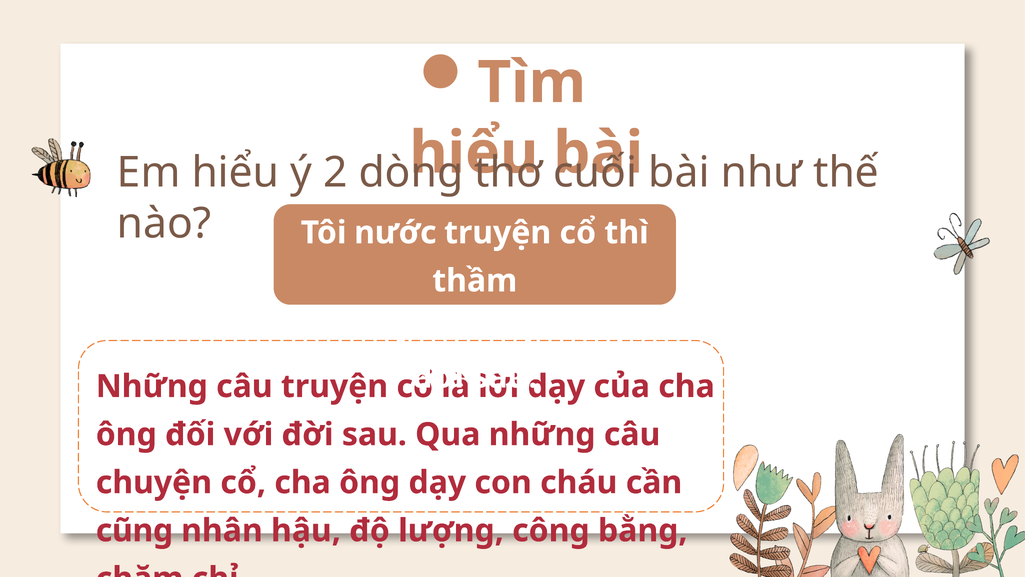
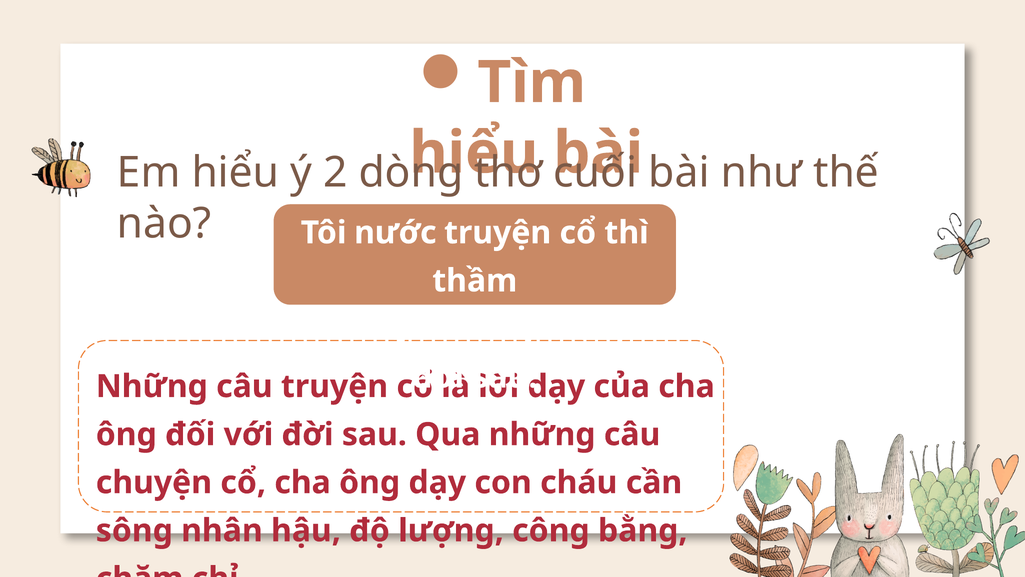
cũng at (134, 530): cũng -> sông
